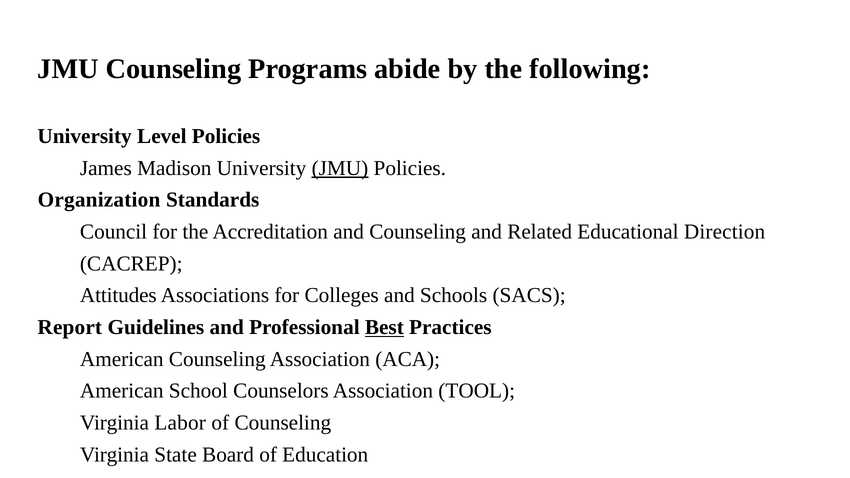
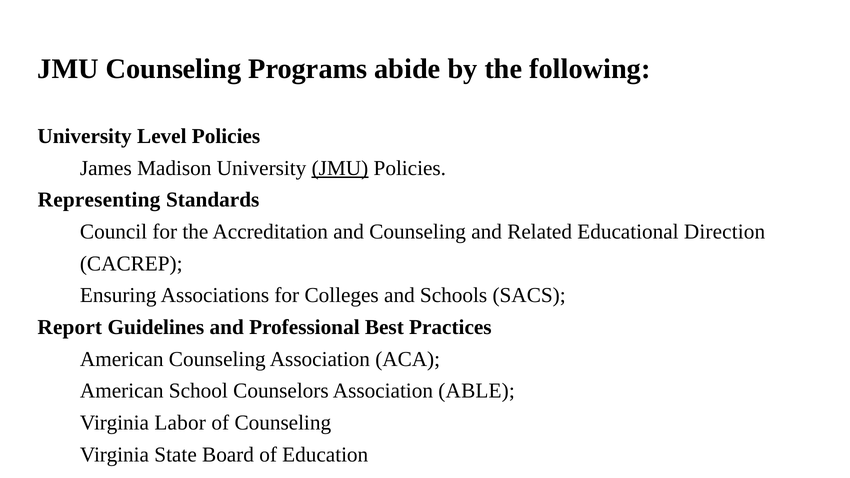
Organization: Organization -> Representing
Attitudes: Attitudes -> Ensuring
Best underline: present -> none
TOOL: TOOL -> ABLE
